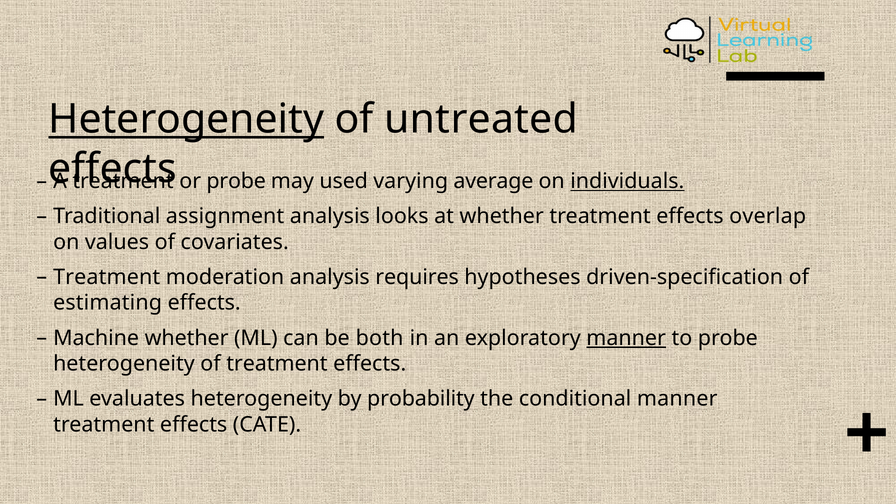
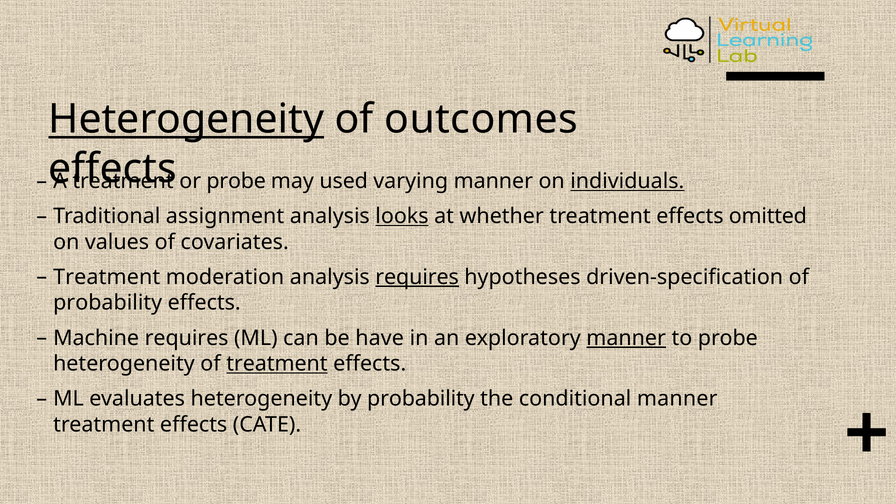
untreated: untreated -> outcomes
varying average: average -> manner
looks underline: none -> present
overlap: overlap -> omitted
requires at (417, 277) underline: none -> present
estimating at (108, 303): estimating -> probability
Machine whether: whether -> requires
both: both -> have
treatment at (277, 364) underline: none -> present
